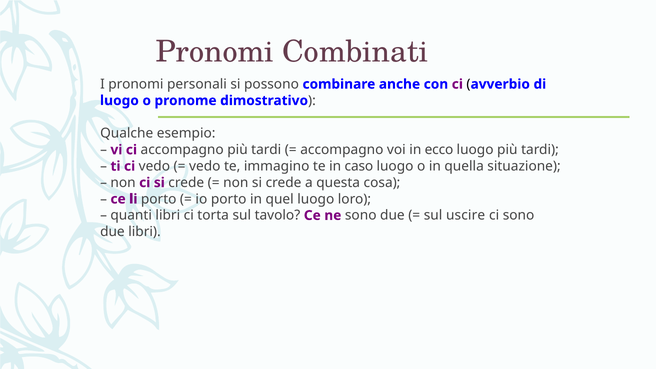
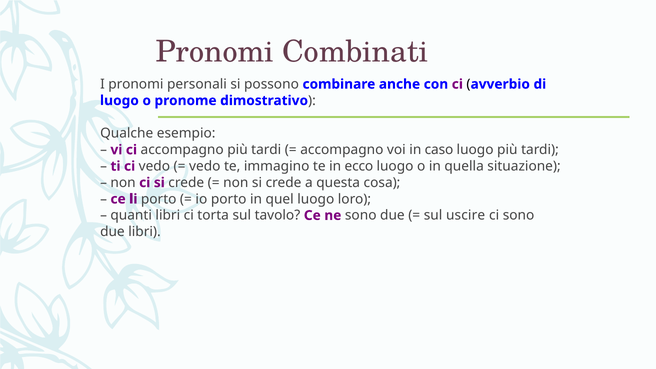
ecco: ecco -> caso
caso: caso -> ecco
